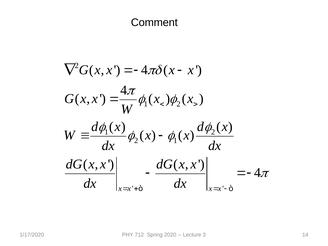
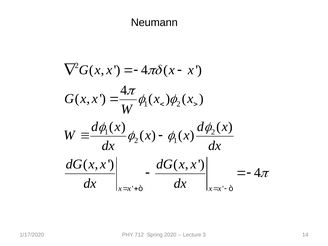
Comment: Comment -> Neumann
